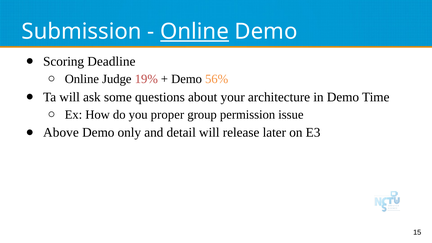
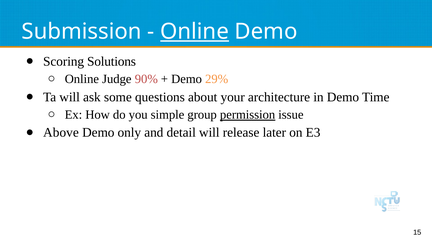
Deadline: Deadline -> Solutions
19%: 19% -> 90%
56%: 56% -> 29%
proper: proper -> simple
permission underline: none -> present
